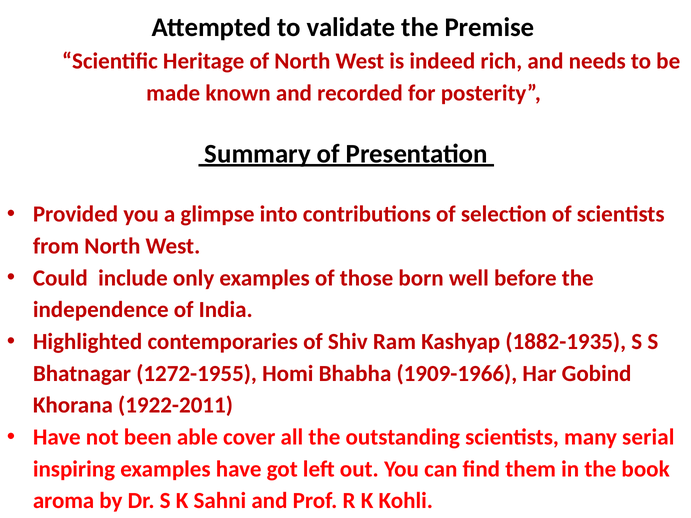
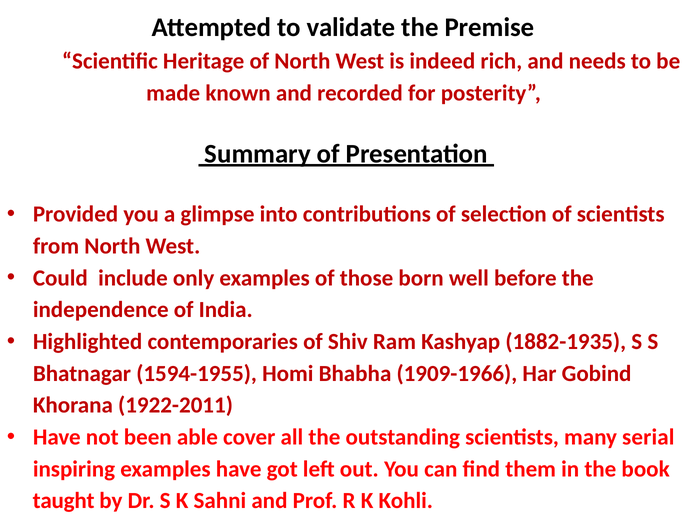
1272-1955: 1272-1955 -> 1594-1955
aroma: aroma -> taught
